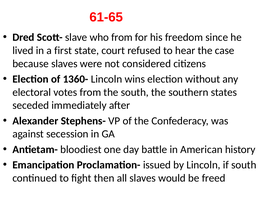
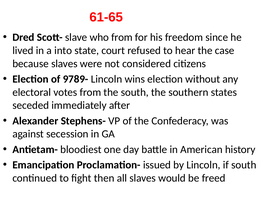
first: first -> into
1360-: 1360- -> 9789-
